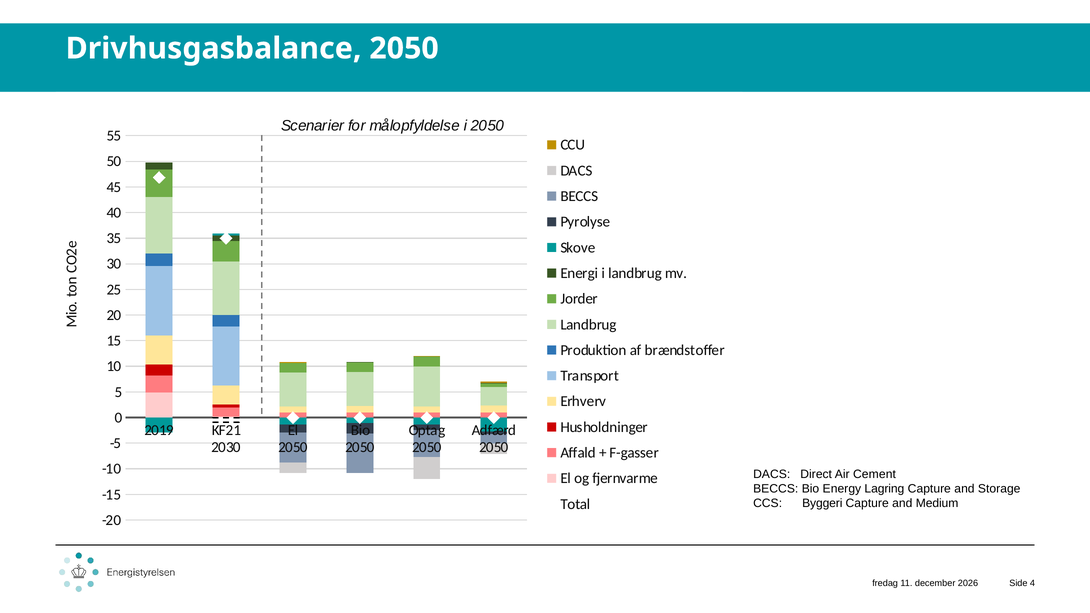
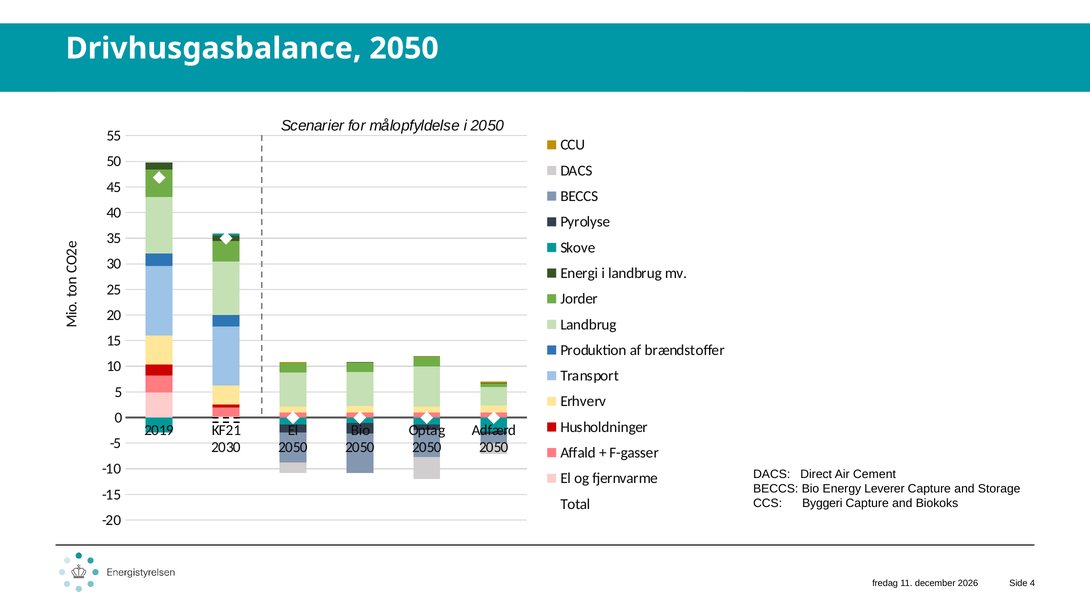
Lagring: Lagring -> Leverer
Medium: Medium -> Biokoks
